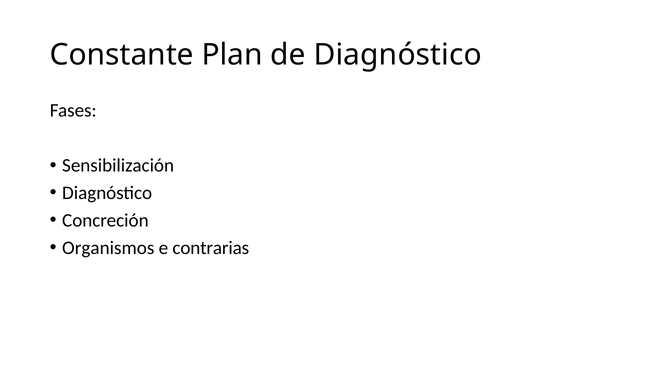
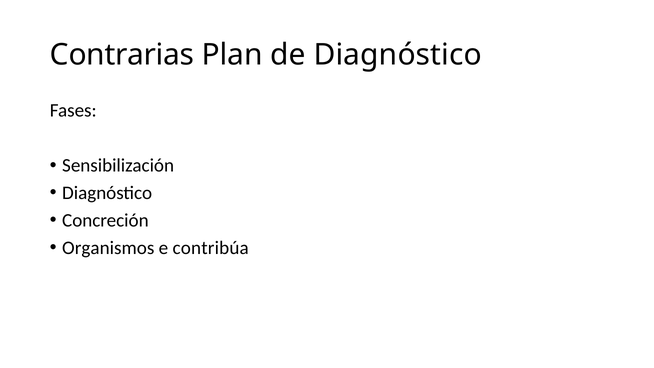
Constante: Constante -> Contrarias
contrarias: contrarias -> contribúa
